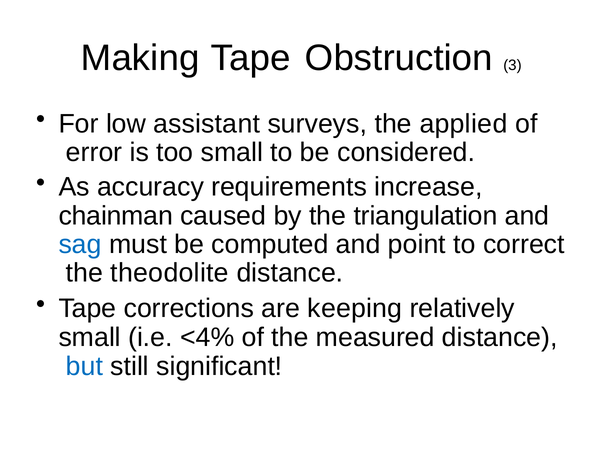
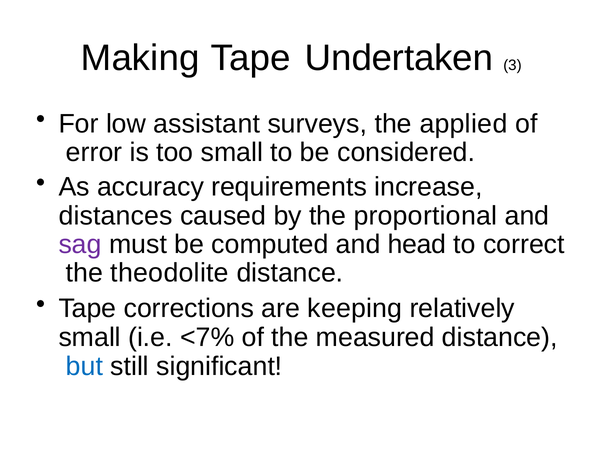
Obstruction: Obstruction -> Undertaken
chainman: chainman -> distances
triangulation: triangulation -> proportional
sag colour: blue -> purple
point: point -> head
<4%: <4% -> <7%
